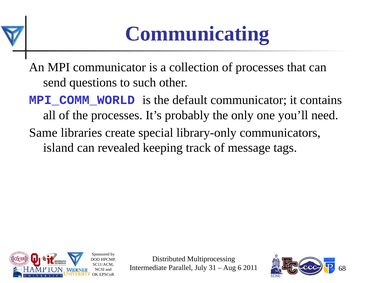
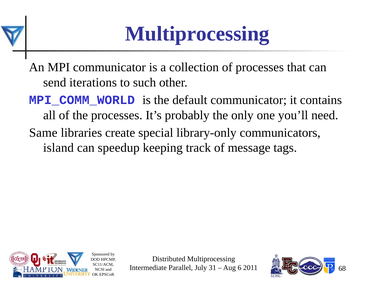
Communicating at (197, 34): Communicating -> Multiprocessing
questions: questions -> iterations
revealed: revealed -> speedup
